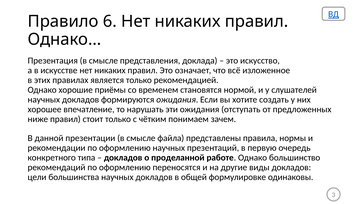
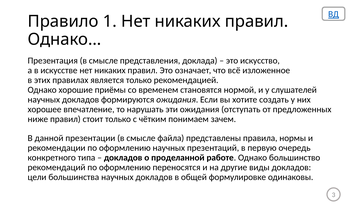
6: 6 -> 1
